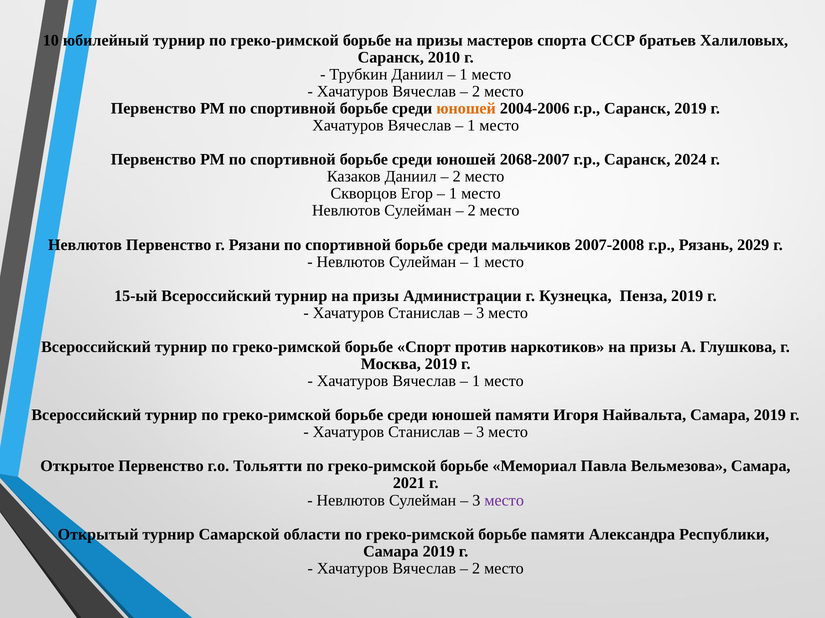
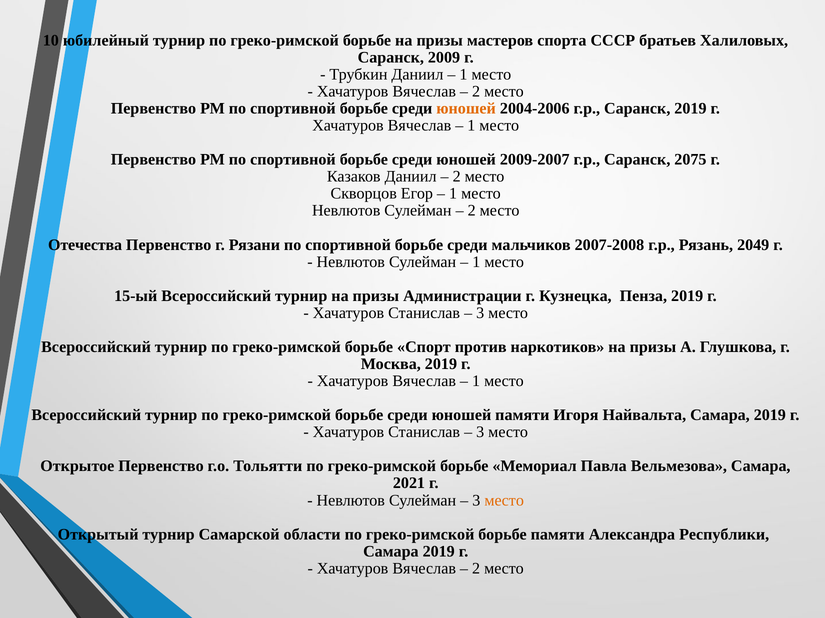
2010: 2010 -> 2009
2068-2007: 2068-2007 -> 2009-2007
2024: 2024 -> 2075
Невлютов at (85, 245): Невлютов -> Отечества
2029: 2029 -> 2049
место at (504, 501) colour: purple -> orange
